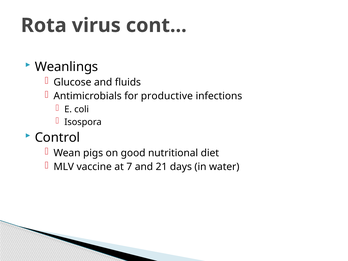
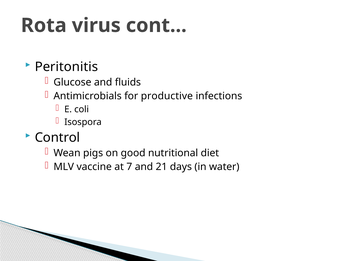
Weanlings: Weanlings -> Peritonitis
